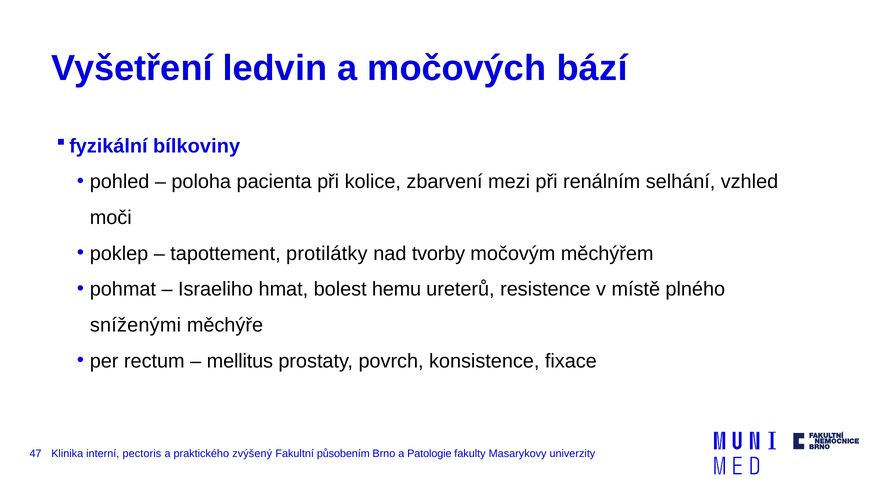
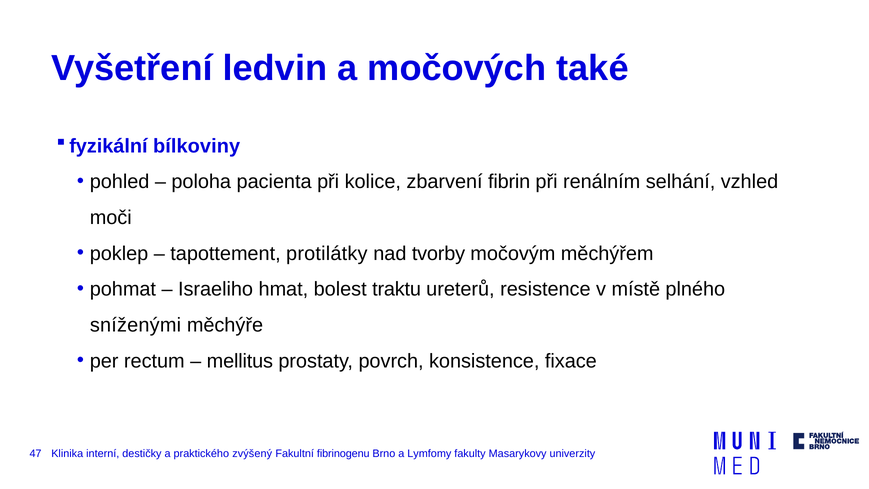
bází: bází -> také
mezi: mezi -> fibrin
hemu: hemu -> traktu
pectoris: pectoris -> destičky
působením: působením -> fibrinogenu
Patologie: Patologie -> Lymfomy
